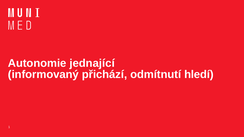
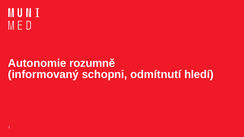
jednající: jednající -> rozumně
přichází: přichází -> schopni
